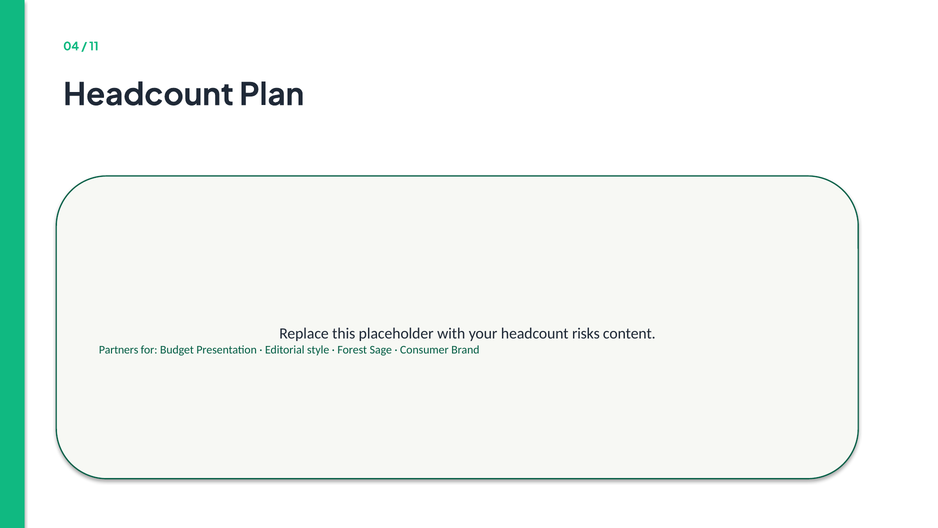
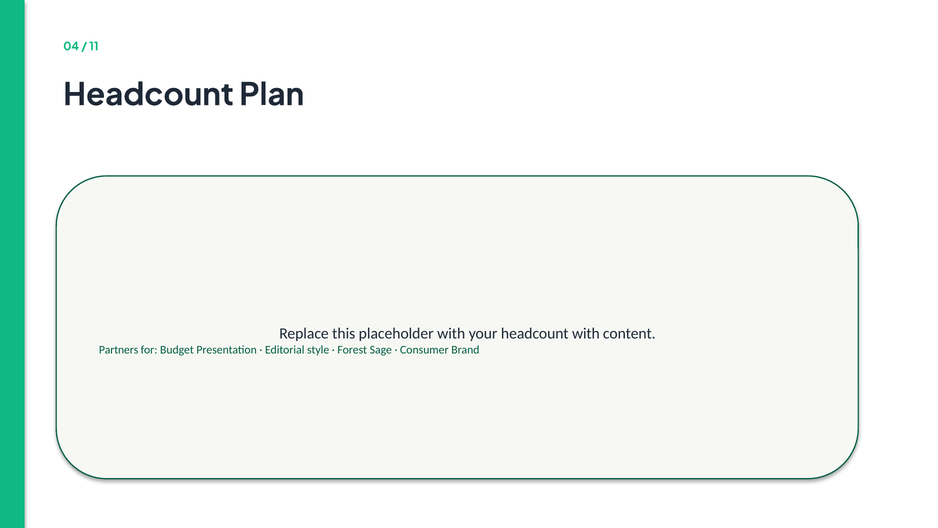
headcount risks: risks -> with
